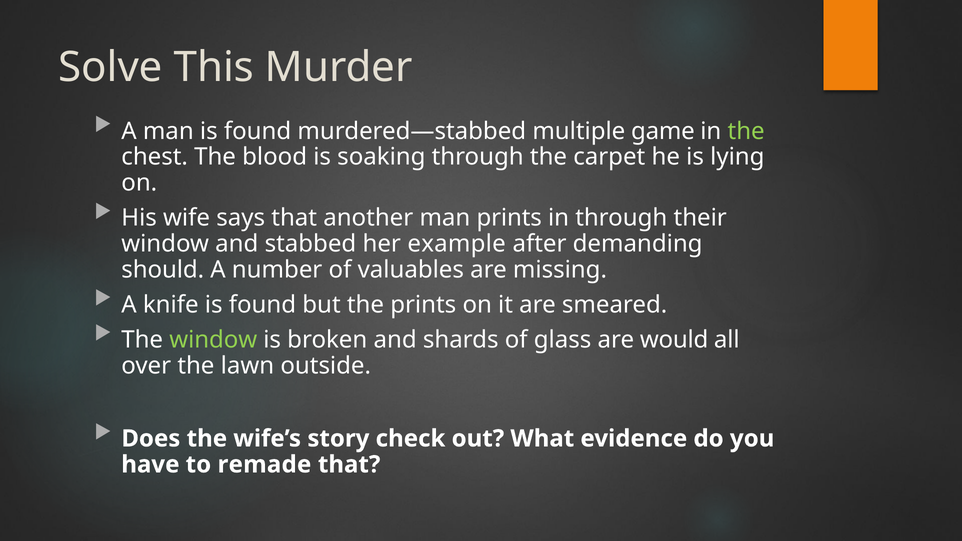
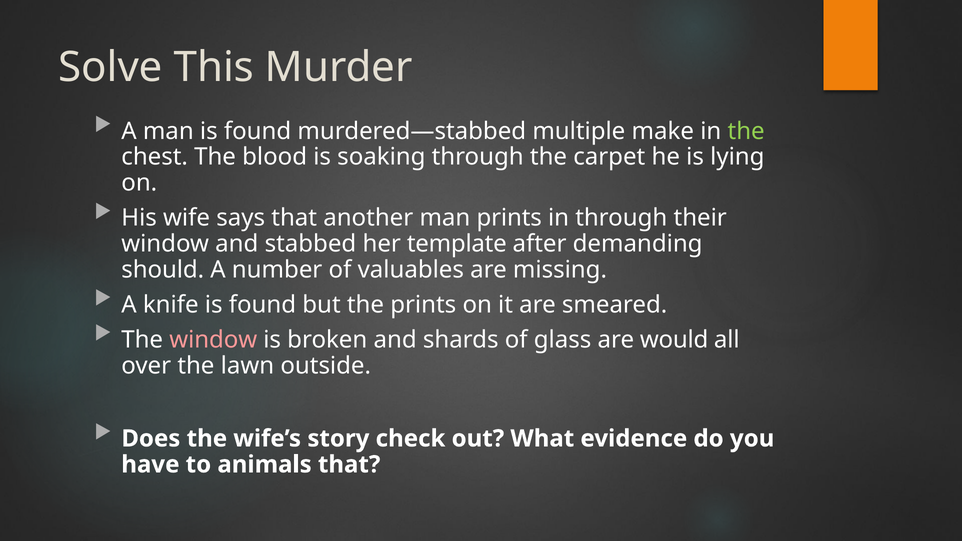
game: game -> make
example: example -> template
window at (213, 340) colour: light green -> pink
remade: remade -> animals
